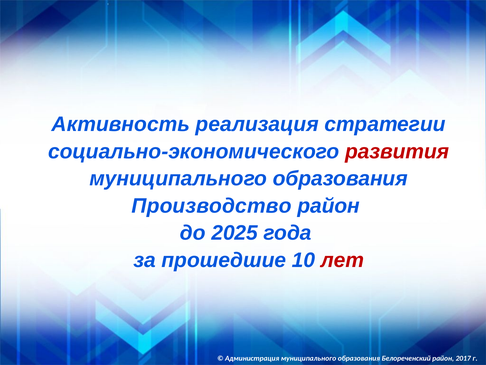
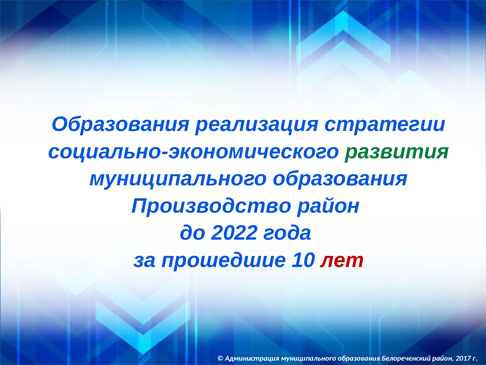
Активность at (121, 124): Активность -> Образования
развития colour: red -> green
2025: 2025 -> 2022
